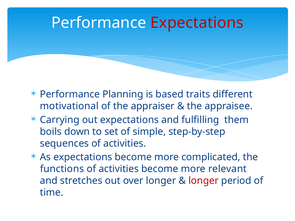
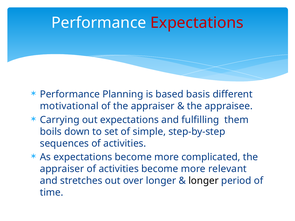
traits: traits -> basis
functions at (62, 169): functions -> appraiser
longer at (204, 181) colour: red -> black
